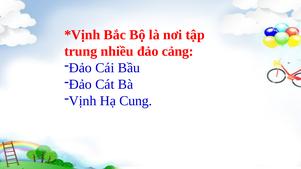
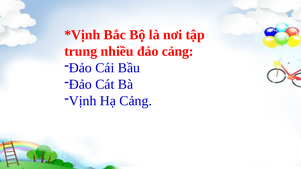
Hạ Cung: Cung -> Cảng
